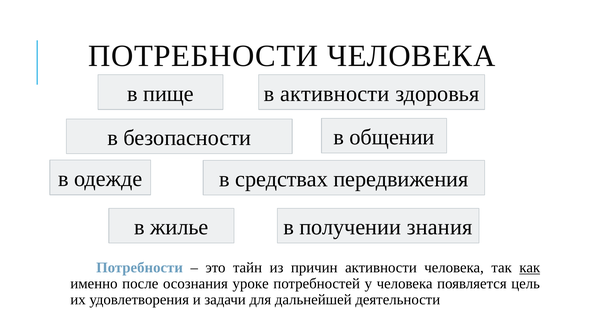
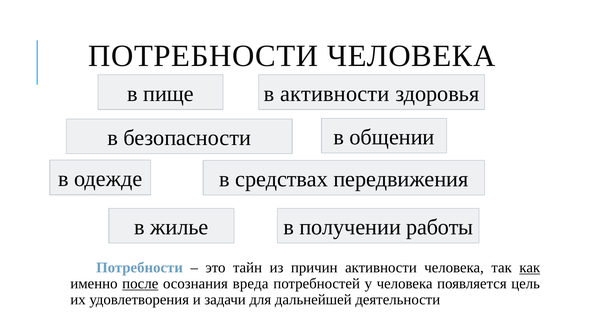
знания: знания -> работы
после underline: none -> present
уроке: уроке -> вреда
